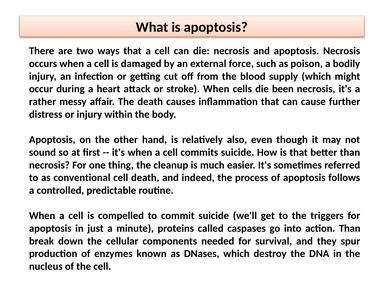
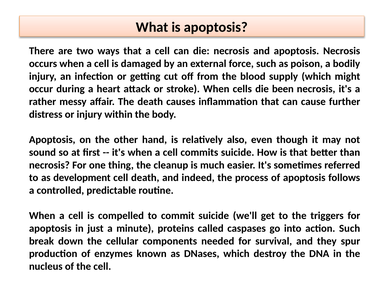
conventional: conventional -> development
action Than: Than -> Such
